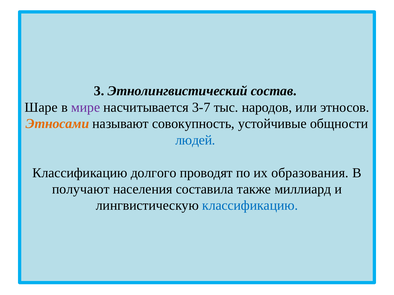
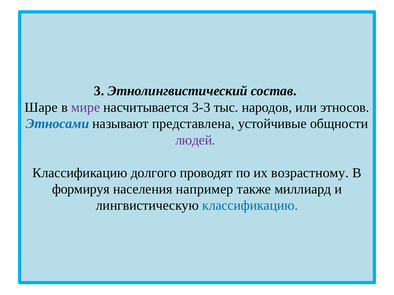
3-7: 3-7 -> 3-3
Этносами colour: orange -> blue
совокупность: совокупность -> представлена
людей colour: blue -> purple
образования: образования -> возрастному
получают: получают -> формируя
составила: составила -> например
